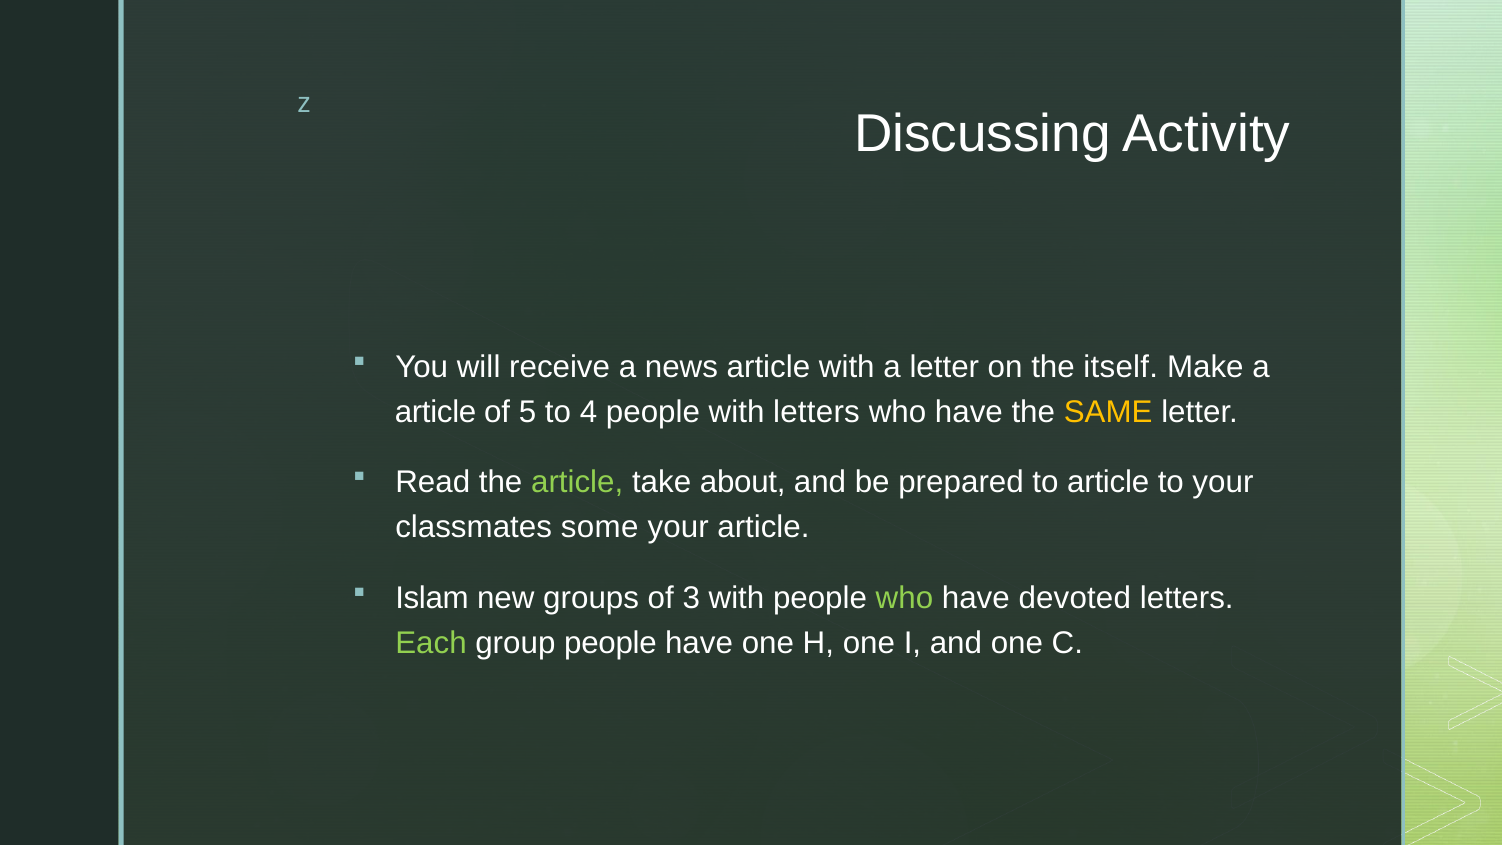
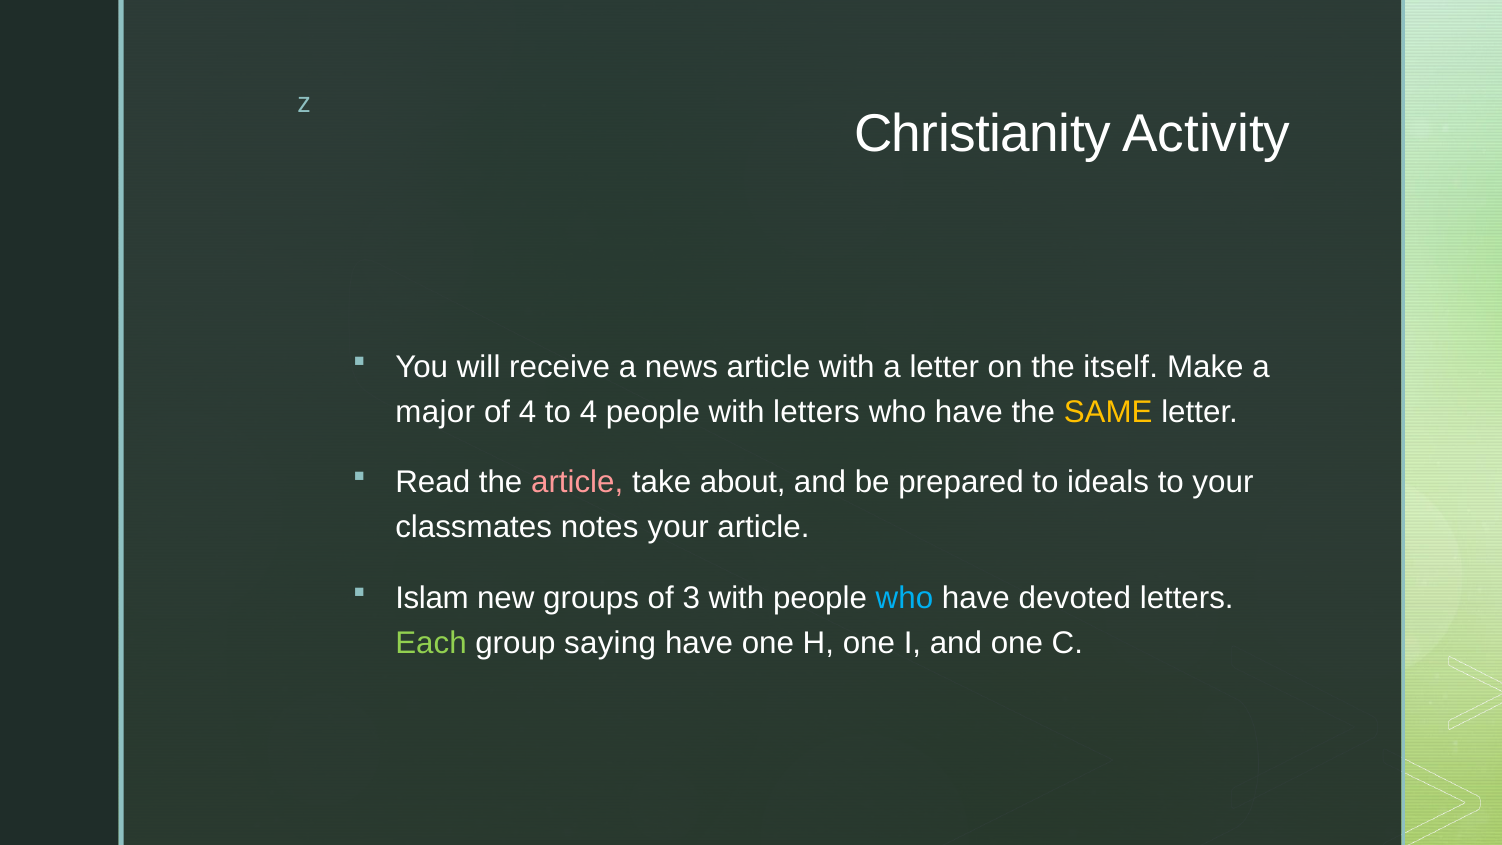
Discussing: Discussing -> Christianity
article at (436, 412): article -> major
of 5: 5 -> 4
article at (577, 482) colour: light green -> pink
to article: article -> ideals
some: some -> notes
who at (904, 598) colour: light green -> light blue
group people: people -> saying
